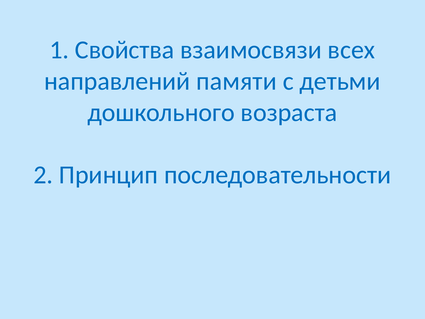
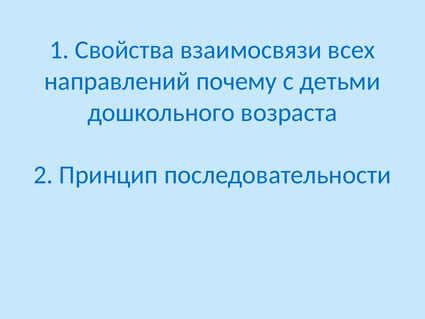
памяти: памяти -> почему
